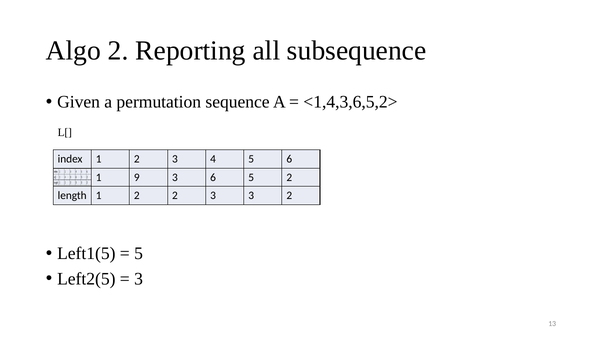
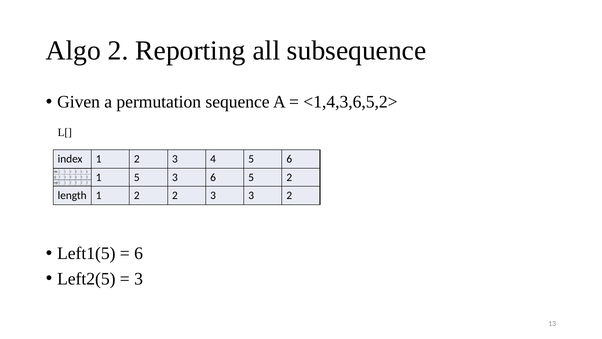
9 at (137, 177): 9 -> 5
5 at (139, 253): 5 -> 6
